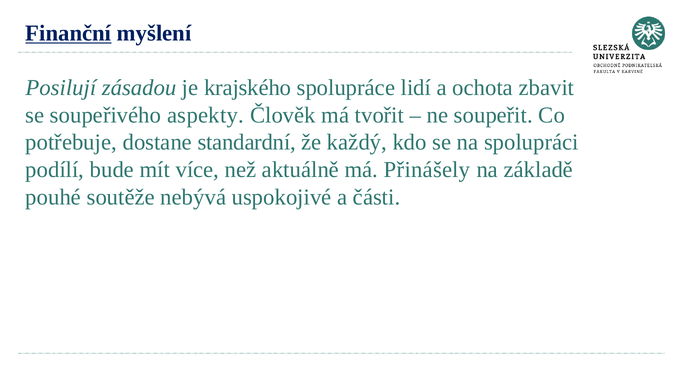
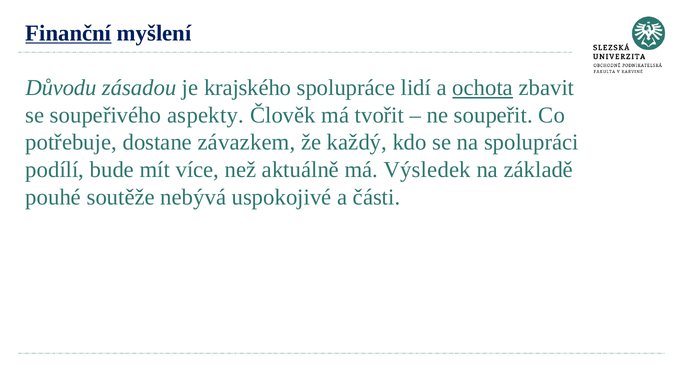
Posilují: Posilují -> Důvodu
ochota underline: none -> present
standardní: standardní -> závazkem
Přinášely: Přinášely -> Výsledek
